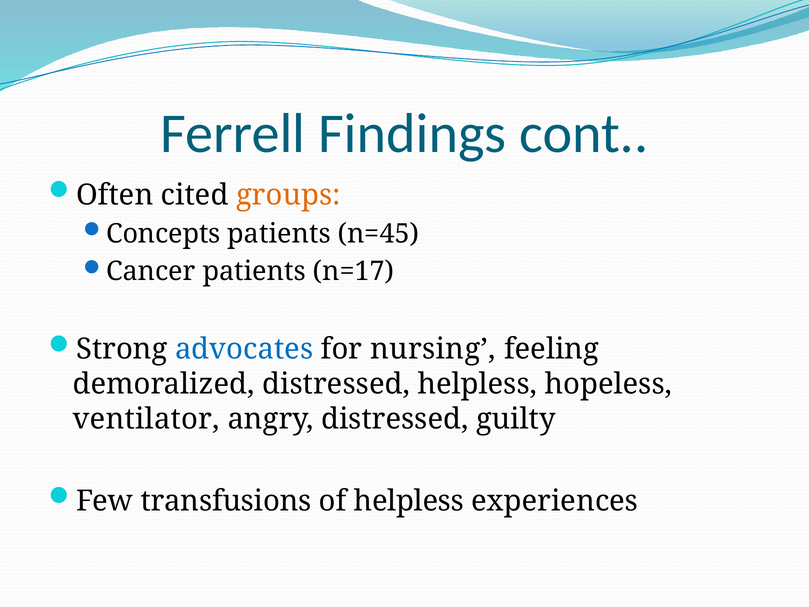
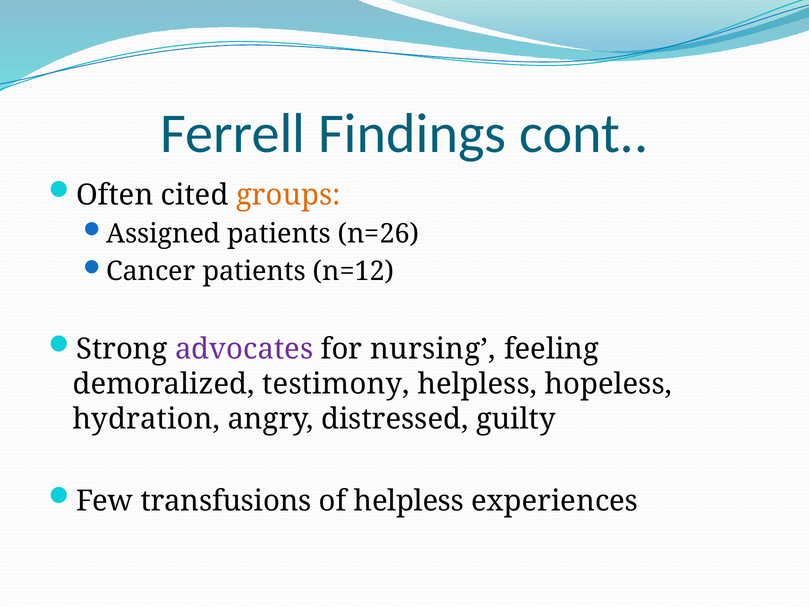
Concepts: Concepts -> Assigned
n=45: n=45 -> n=26
n=17: n=17 -> n=12
advocates colour: blue -> purple
demoralized distressed: distressed -> testimony
ventilator: ventilator -> hydration
